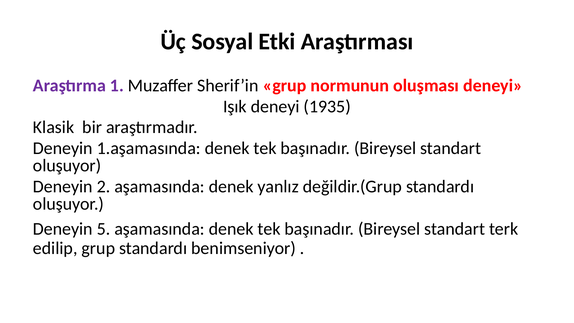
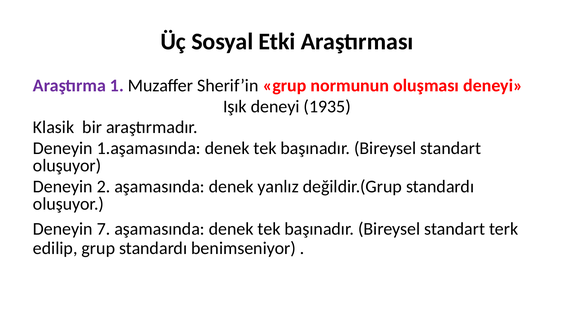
5: 5 -> 7
